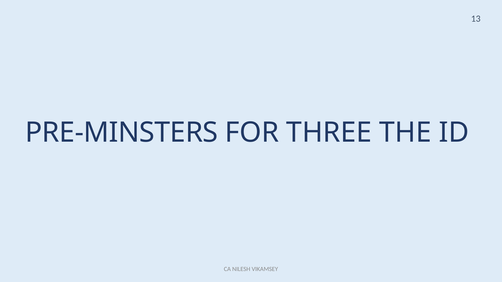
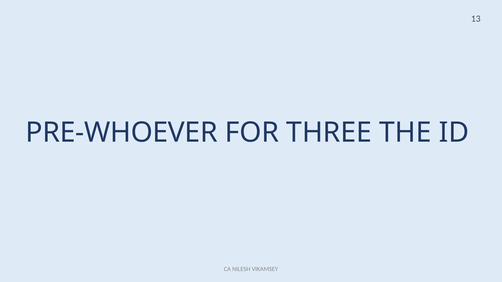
PRE-MINSTERS: PRE-MINSTERS -> PRE-WHOEVER
